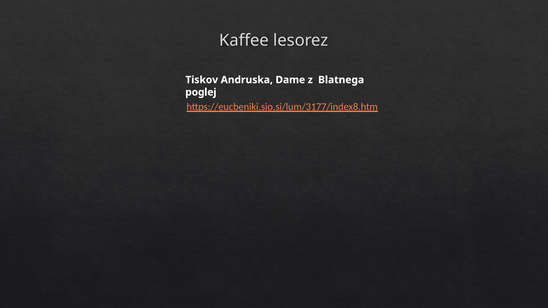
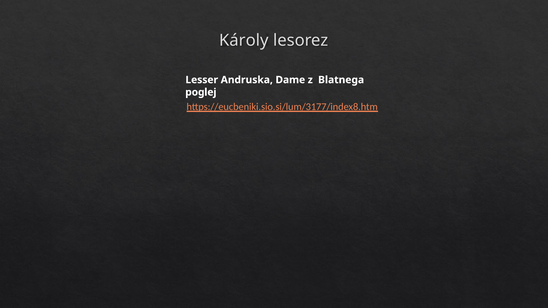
Kaffee: Kaffee -> Károly
Tiskov: Tiskov -> Lesser
